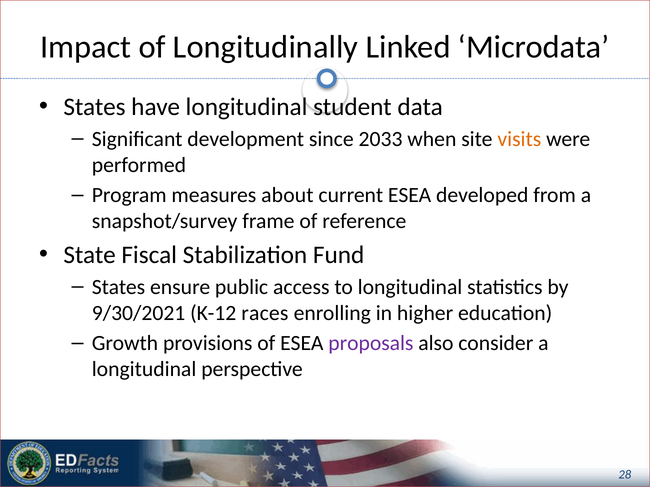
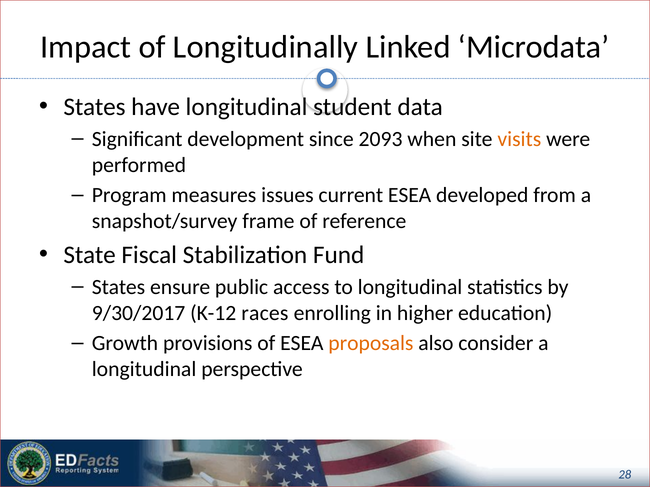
2033: 2033 -> 2093
about: about -> issues
9/30/2021: 9/30/2021 -> 9/30/2017
proposals colour: purple -> orange
